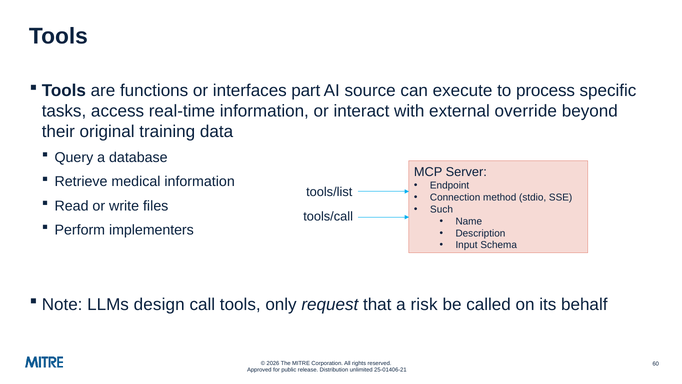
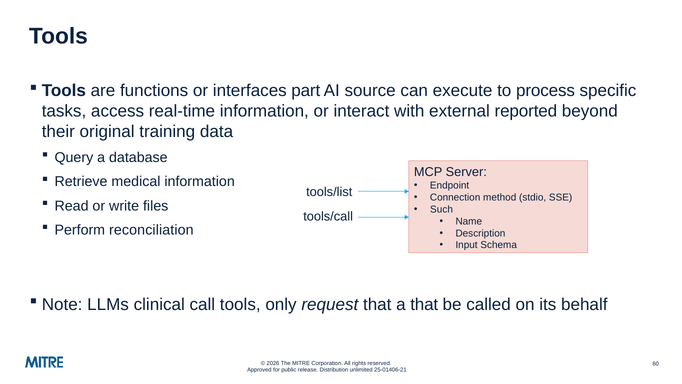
override: override -> reported
implementers: implementers -> reconciliation
design: design -> clinical
a risk: risk -> that
